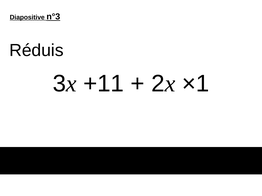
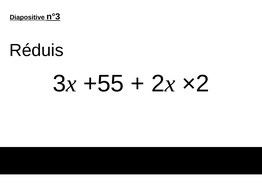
+11: +11 -> +55
×1: ×1 -> ×2
